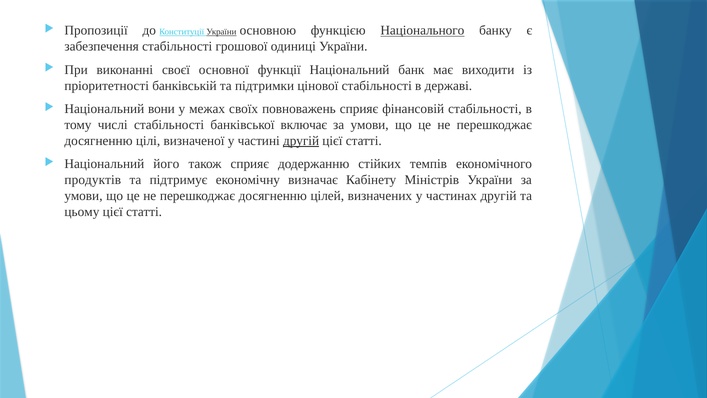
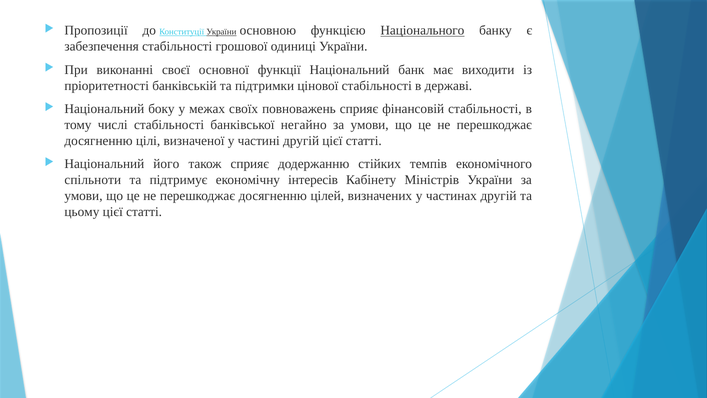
вони: вони -> боку
включає: включає -> негайно
другій at (301, 141) underline: present -> none
продуктів: продуктів -> спільноти
визначає: визначає -> інтересів
